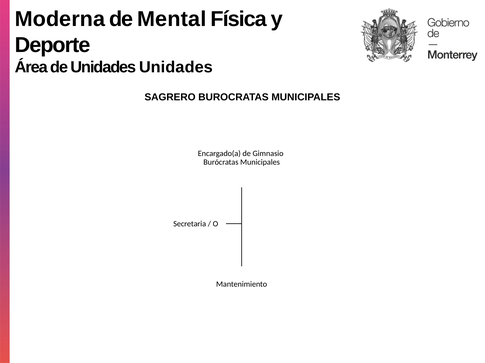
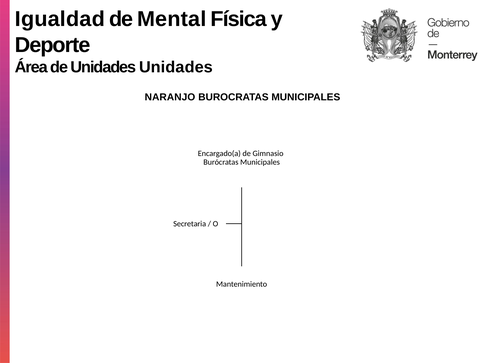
Moderna: Moderna -> Igualdad
SAGRERO: SAGRERO -> NARANJO
